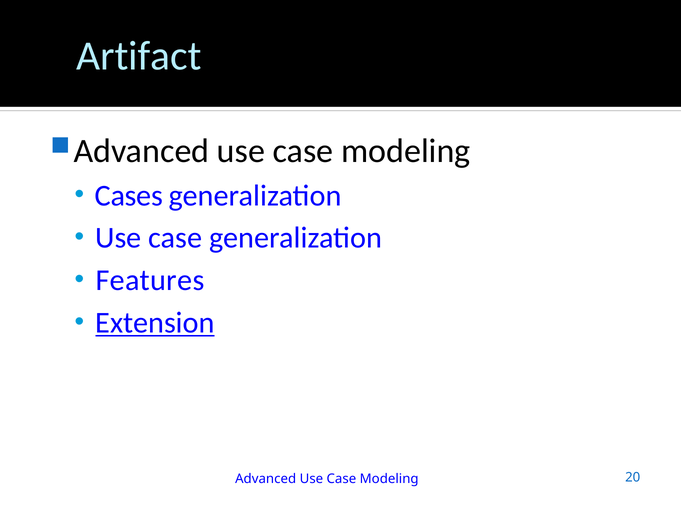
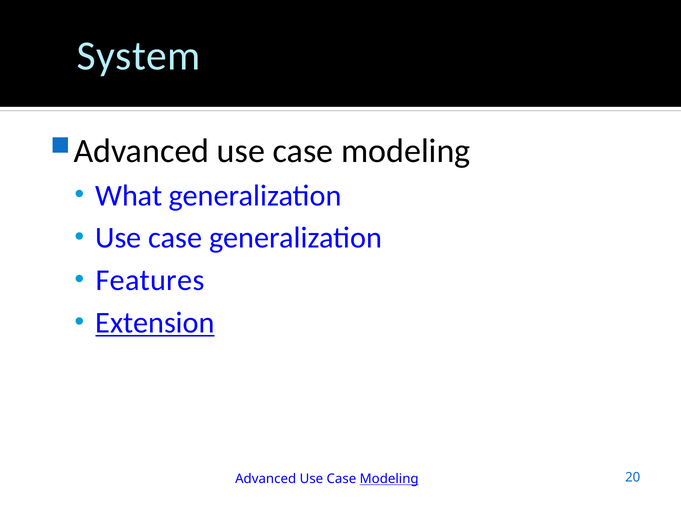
Artifact: Artifact -> System
Cases: Cases -> What
Modeling at (389, 479) underline: none -> present
